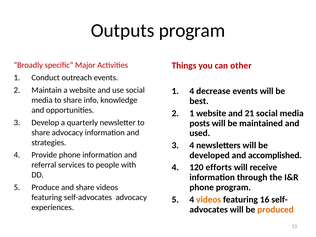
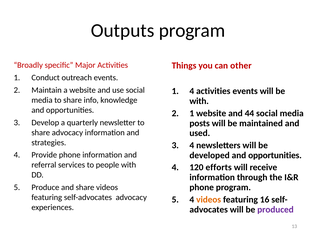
4 decrease: decrease -> activities
best at (199, 101): best -> with
21: 21 -> 44
developed and accomplished: accomplished -> opportunities
produced colour: orange -> purple
